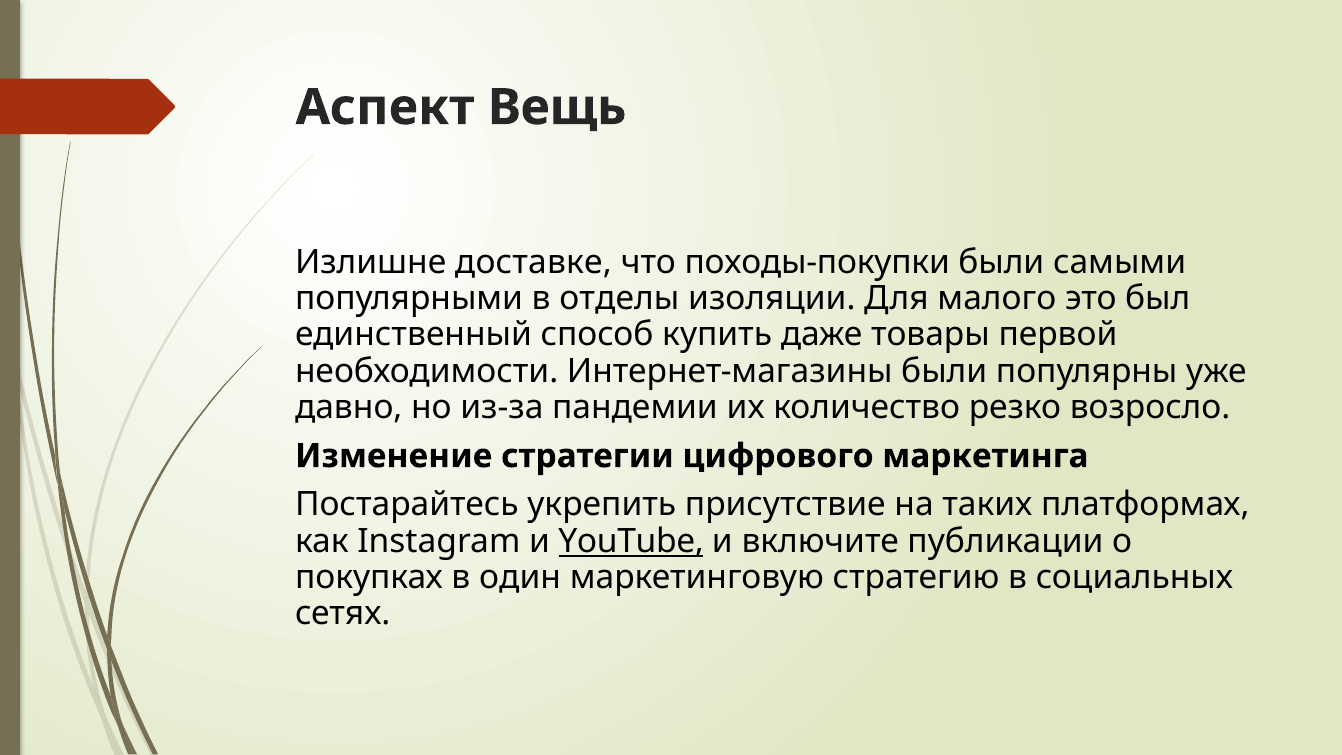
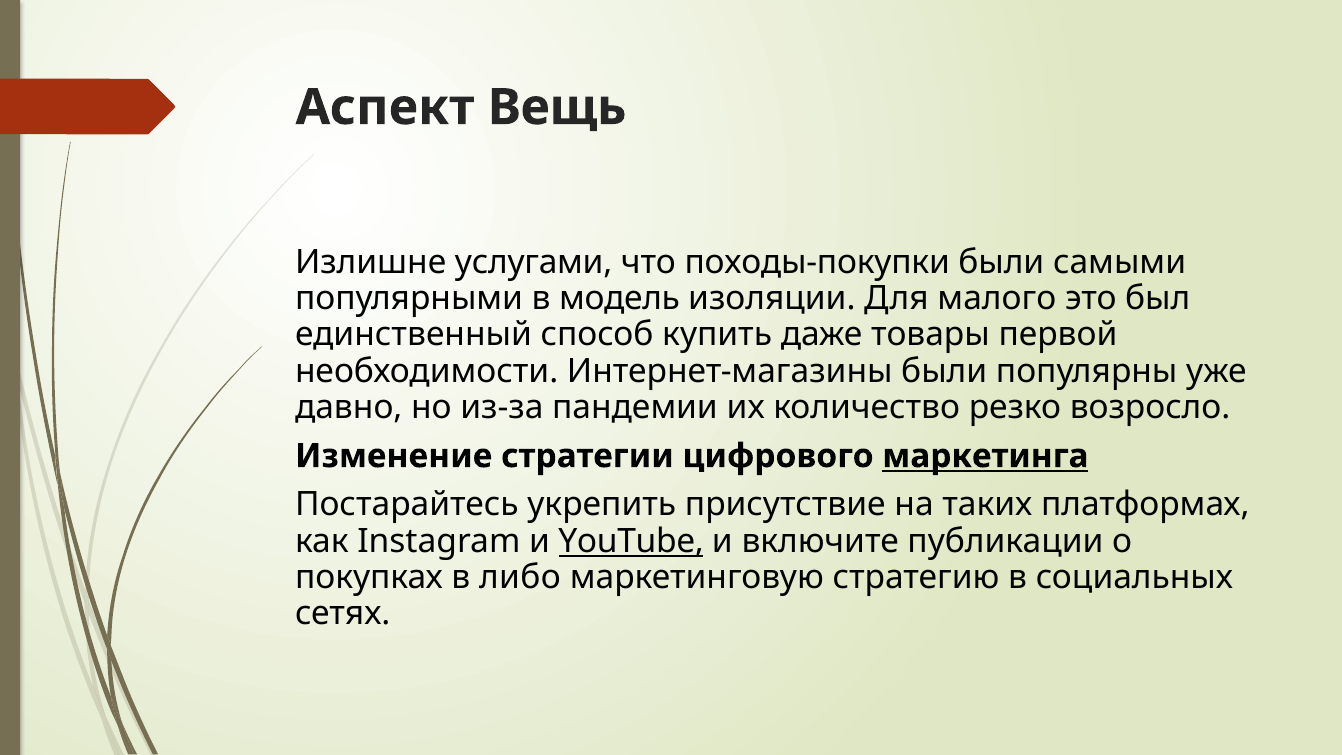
доставке: доставке -> услугами
отделы: отделы -> модель
маркетинга underline: none -> present
один: один -> либо
